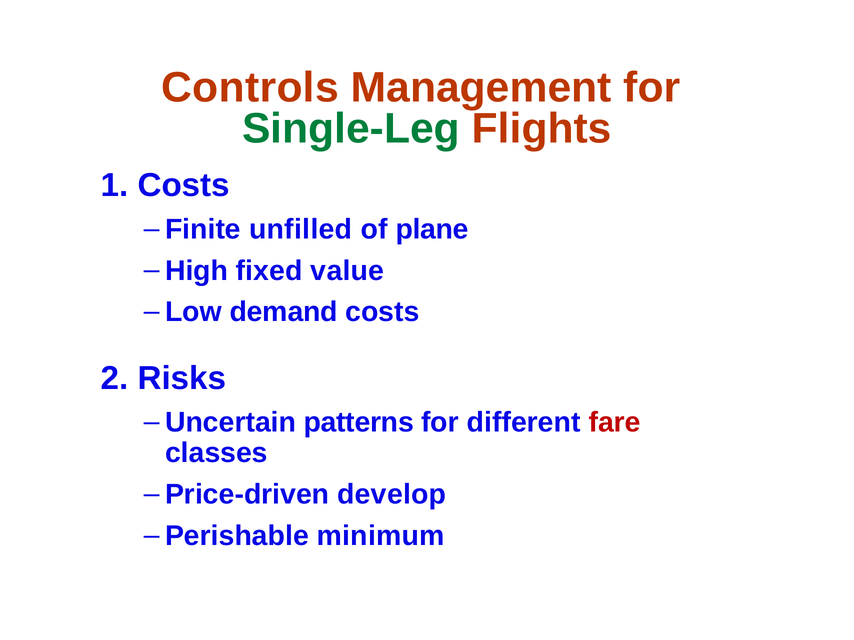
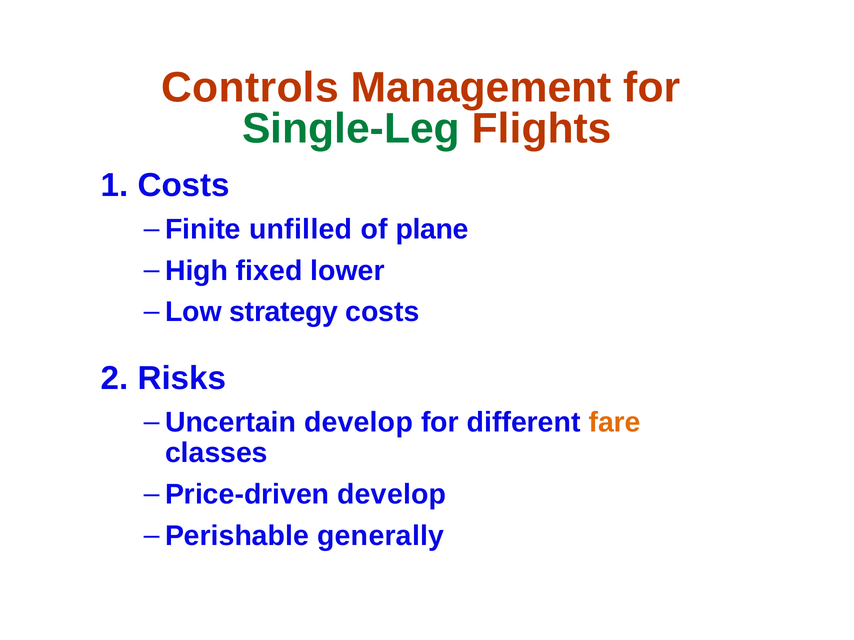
value: value -> lower
demand: demand -> strategy
Uncertain patterns: patterns -> develop
fare colour: red -> orange
minimum: minimum -> generally
